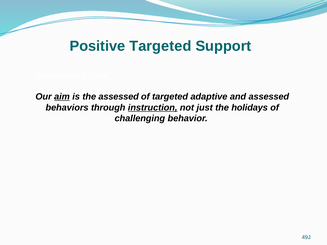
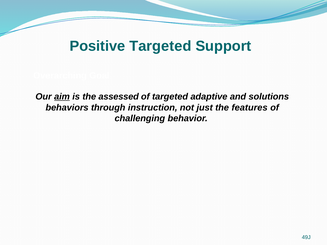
and assessed: assessed -> solutions
instruction underline: present -> none
holidays: holidays -> features
